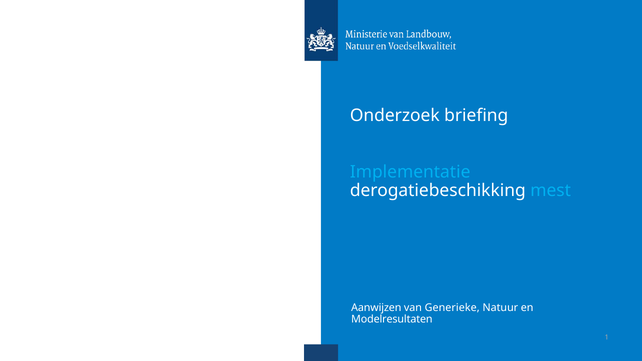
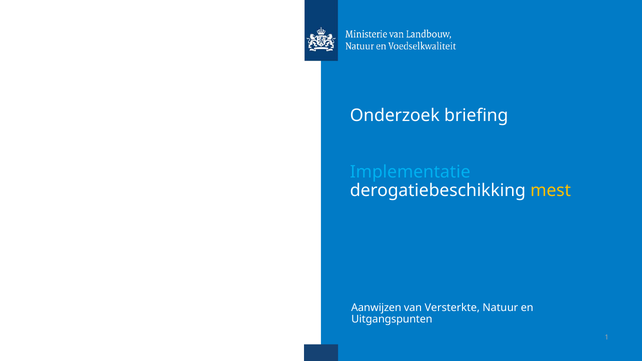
mest colour: light blue -> yellow
Generieke: Generieke -> Versterkte
Modelresultaten: Modelresultaten -> Uitgangspunten
